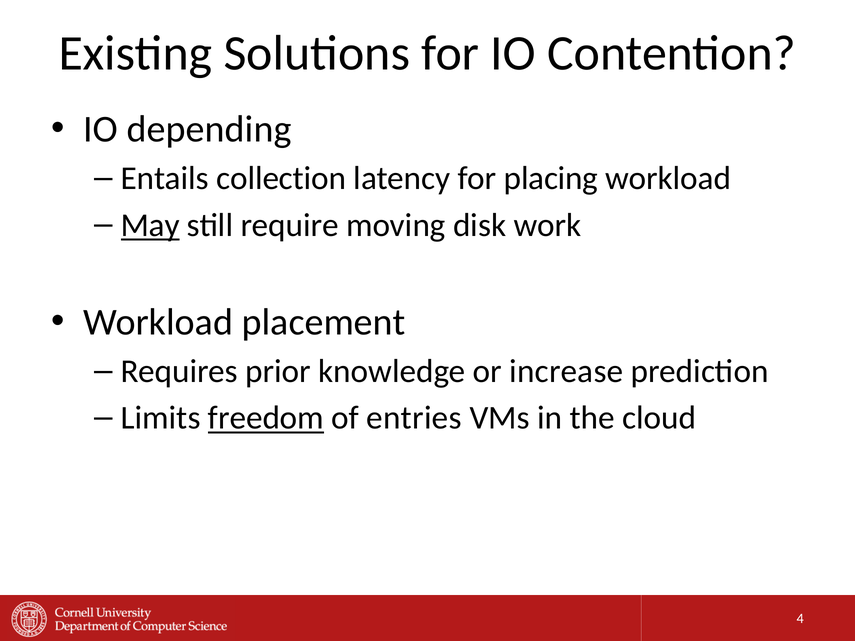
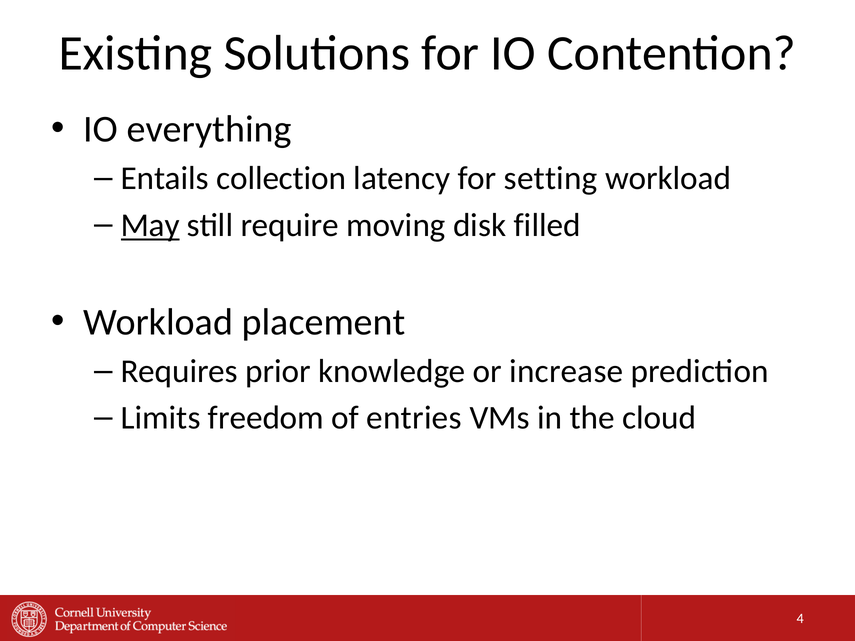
depending: depending -> everything
placing: placing -> setting
work: work -> filled
freedom underline: present -> none
